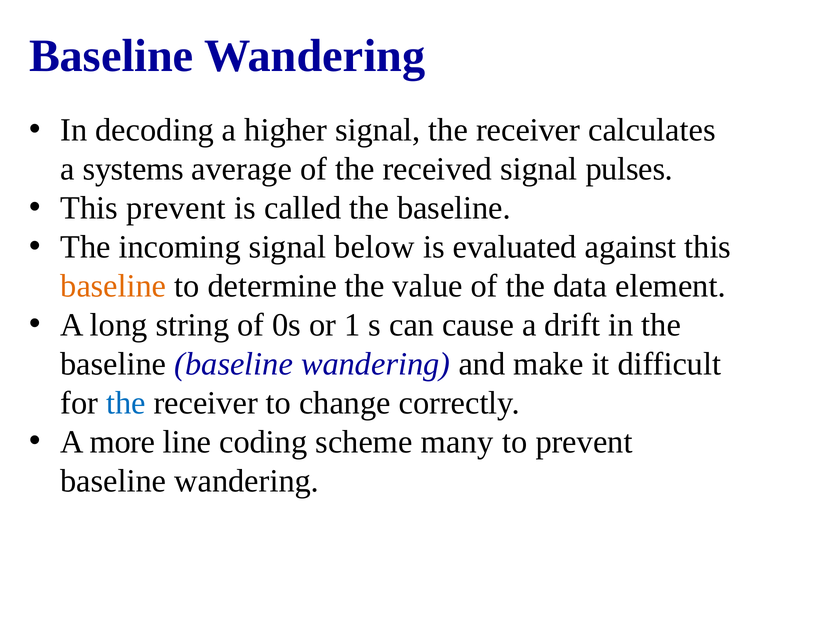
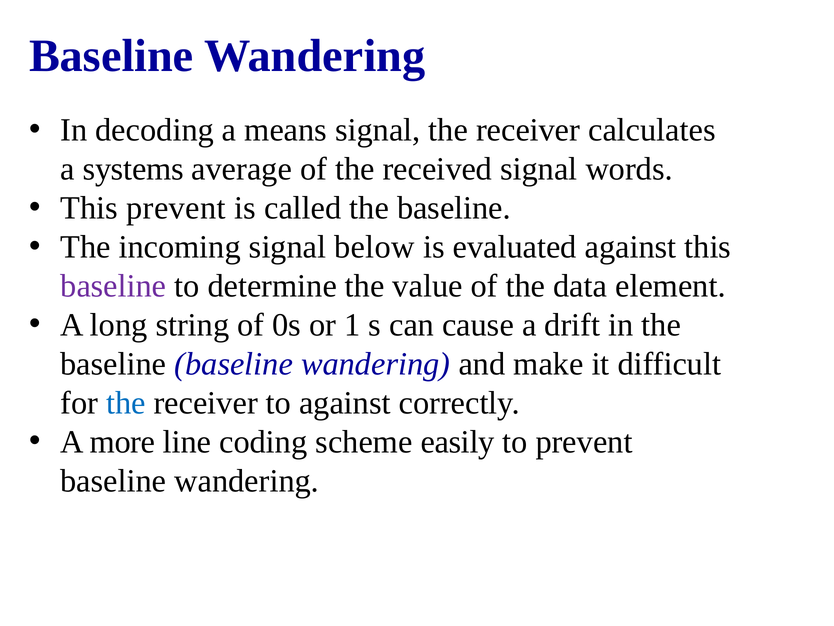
higher: higher -> means
pulses: pulses -> words
baseline at (113, 286) colour: orange -> purple
to change: change -> against
many: many -> easily
